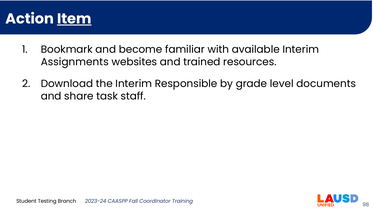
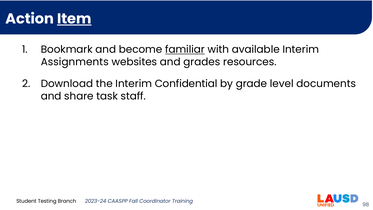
familiar underline: none -> present
trained: trained -> grades
Responsible: Responsible -> Confidential
